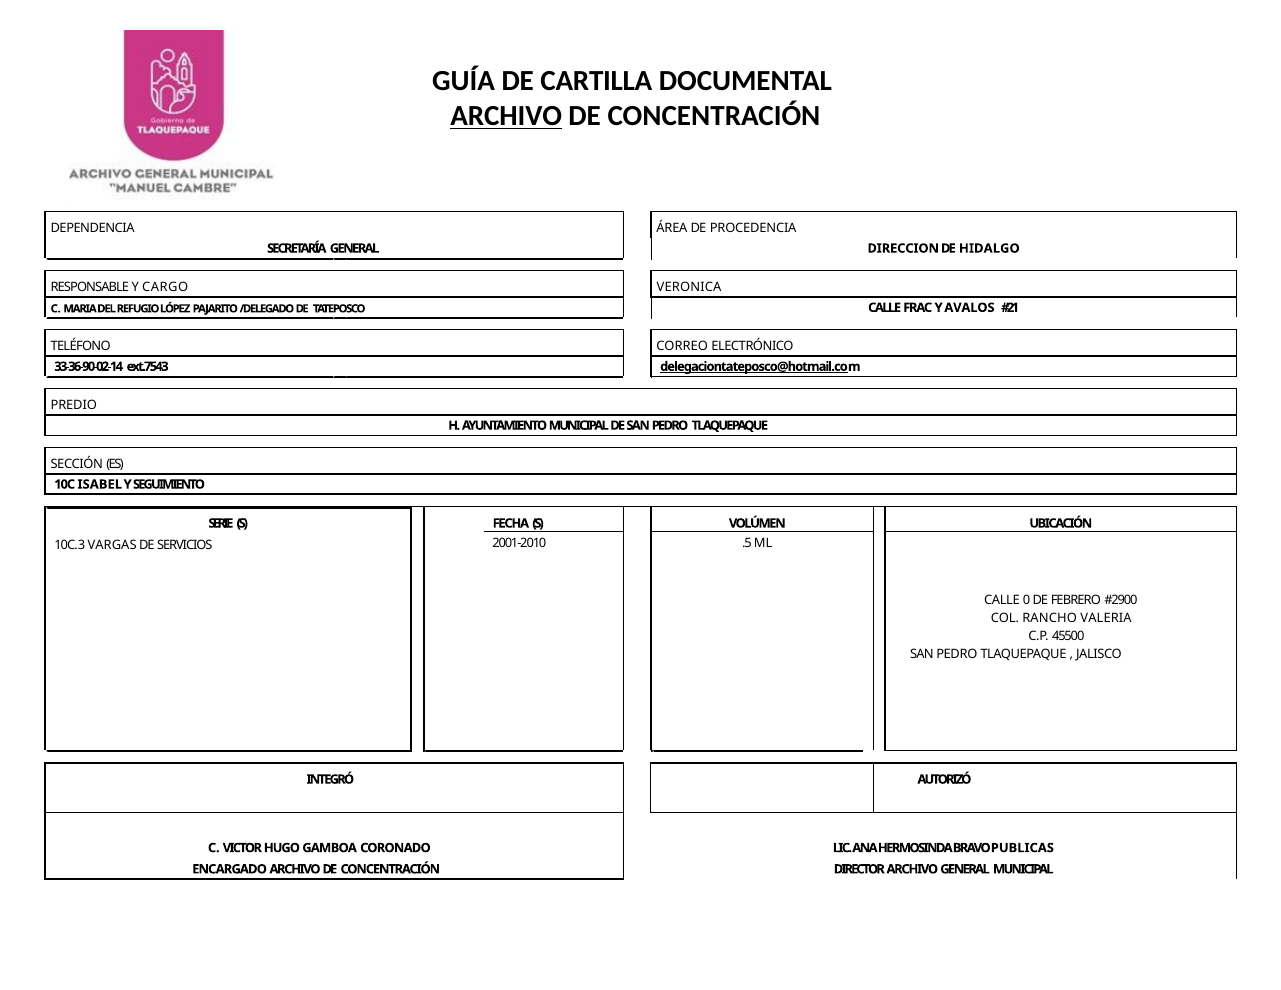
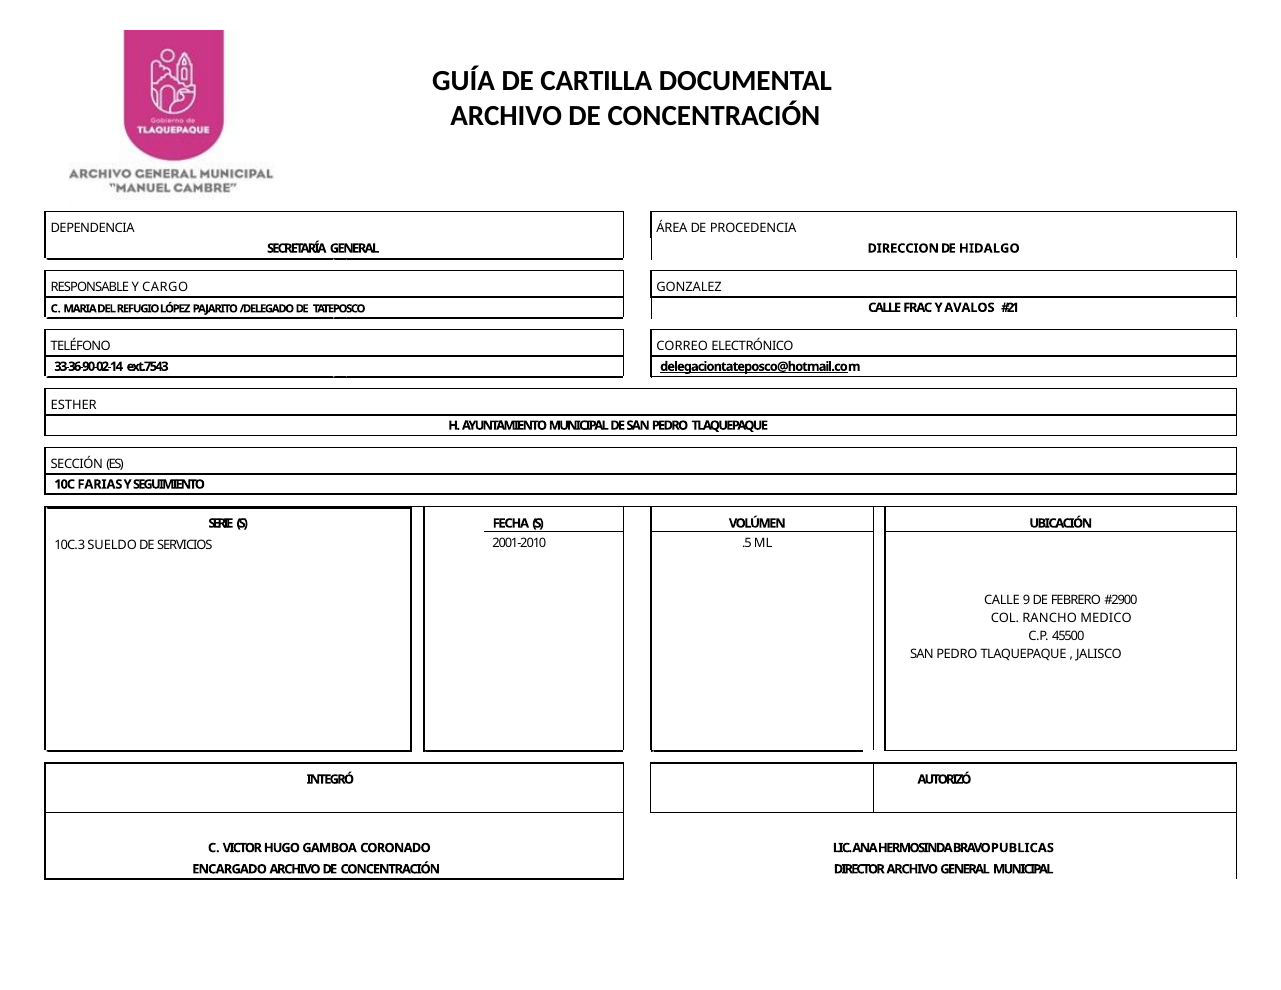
ARCHIVO at (506, 116) underline: present -> none
VERONICA: VERONICA -> GONZALEZ
PREDIO: PREDIO -> ESTHER
ISABEL: ISABEL -> FARIAS
VARGAS: VARGAS -> SUELDO
0: 0 -> 9
VALERIA: VALERIA -> MEDICO
